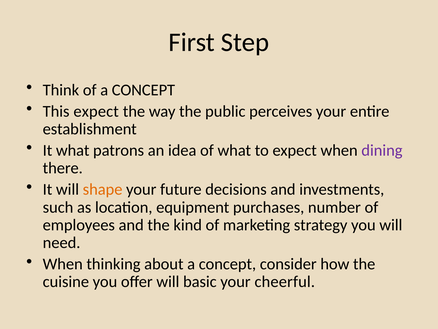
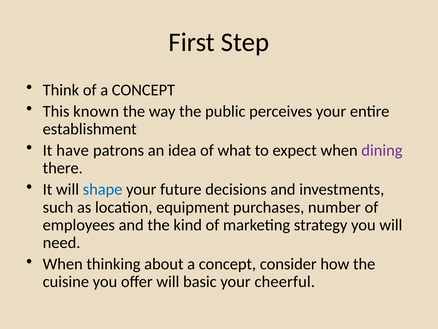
This expect: expect -> known
It what: what -> have
shape colour: orange -> blue
